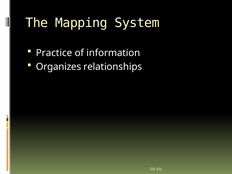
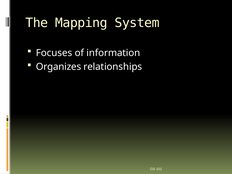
Practice: Practice -> Focuses
